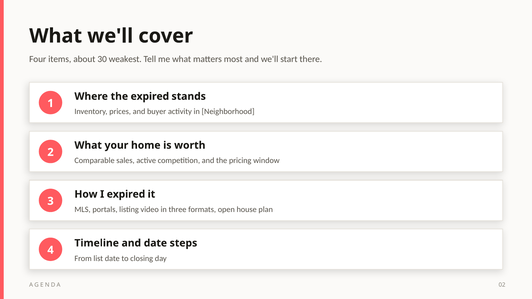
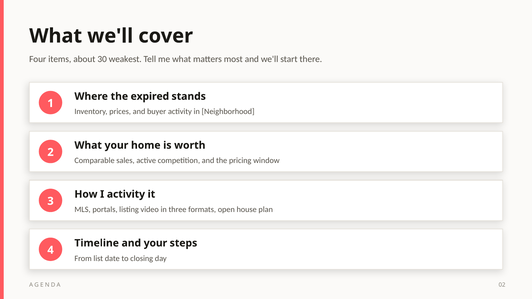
I expired: expired -> activity
and date: date -> your
